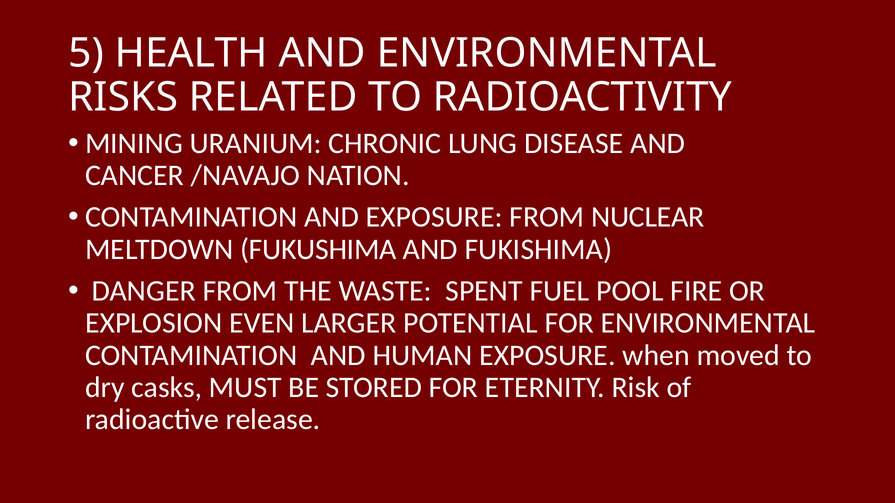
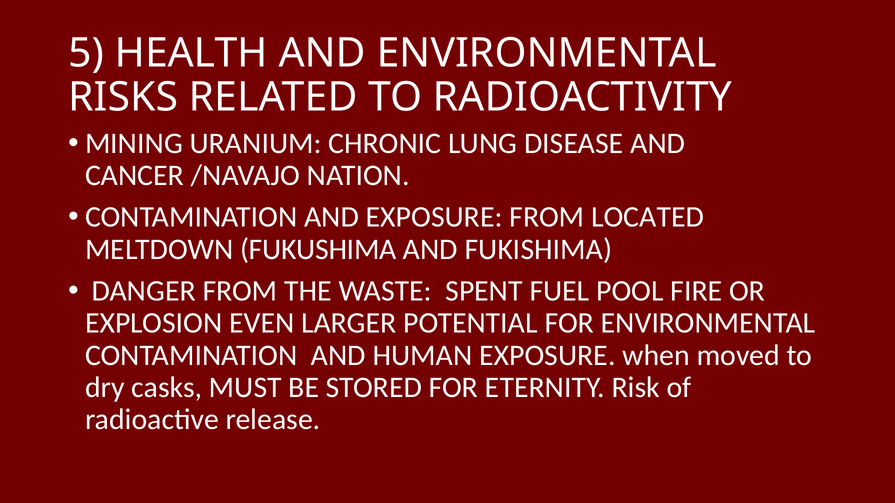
NUCLEAR: NUCLEAR -> LOCATED
